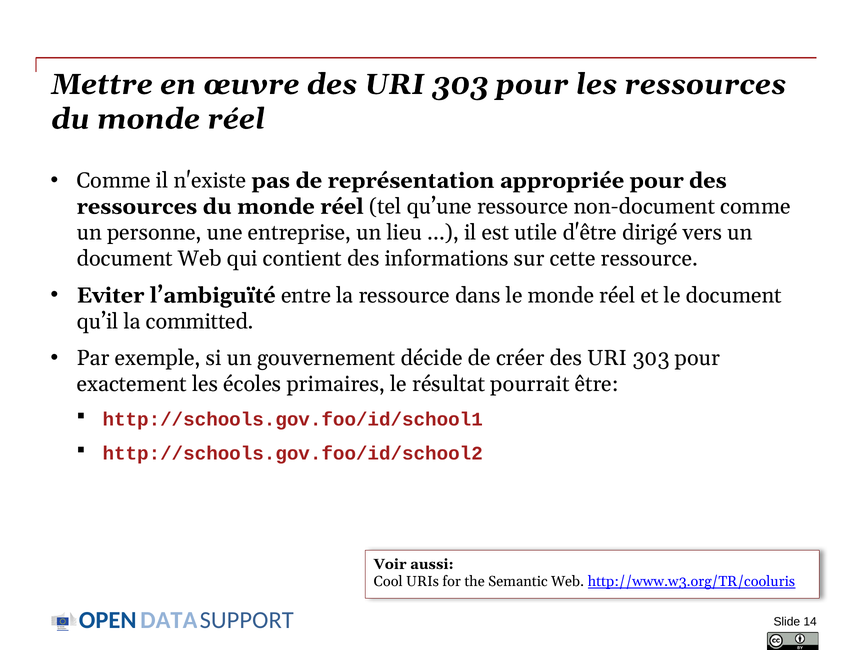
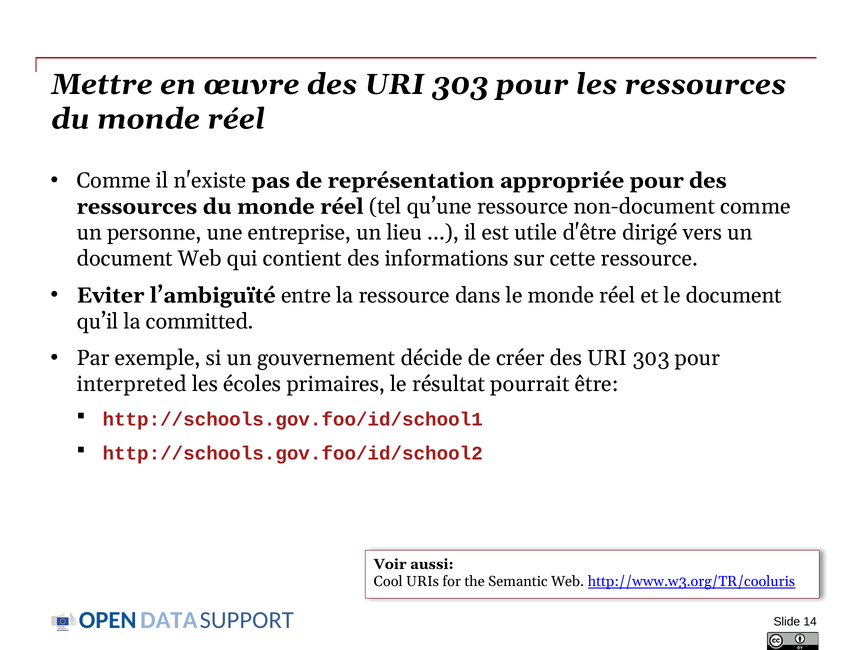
exactement: exactement -> interpreted
